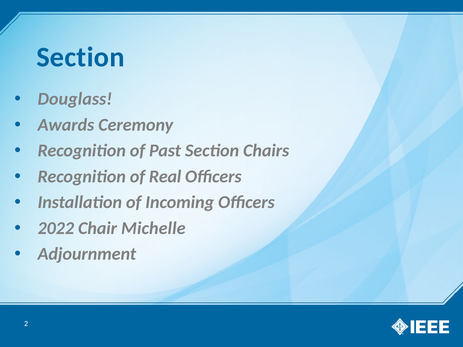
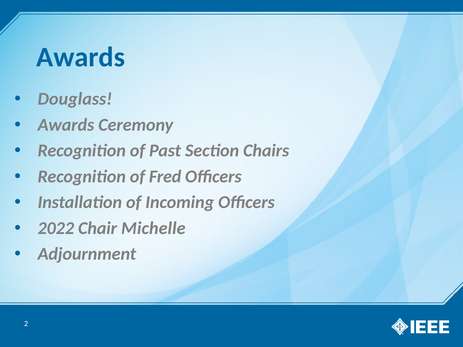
Section at (80, 57): Section -> Awards
Real: Real -> Fred
